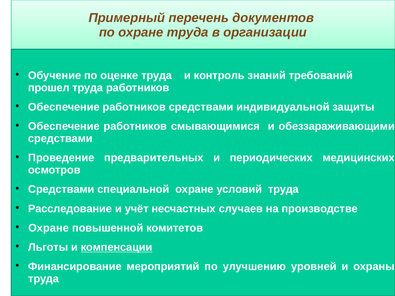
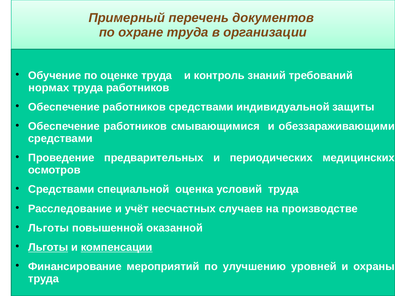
прошел: прошел -> нормах
специальной охране: охране -> оценка
Охране at (49, 228): Охране -> Льготы
комитетов: комитетов -> оказанной
Льготы at (48, 247) underline: none -> present
